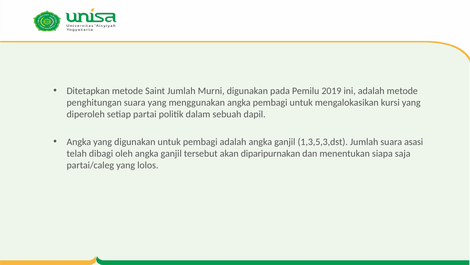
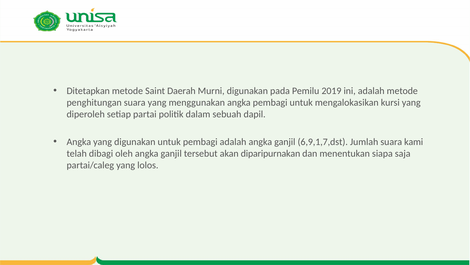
Saint Jumlah: Jumlah -> Daerah
1,3,5,3,dst: 1,3,5,3,dst -> 6,9,1,7,dst
asasi: asasi -> kami
